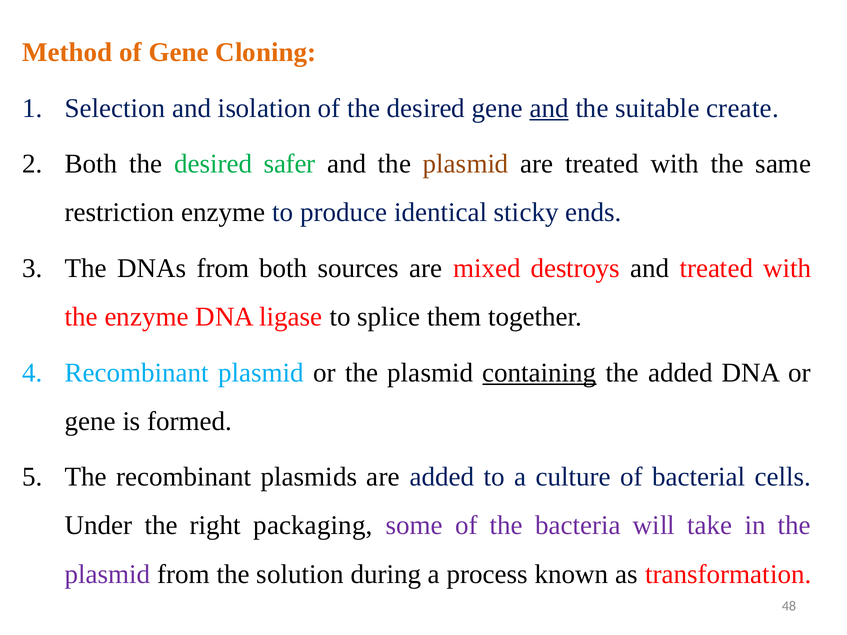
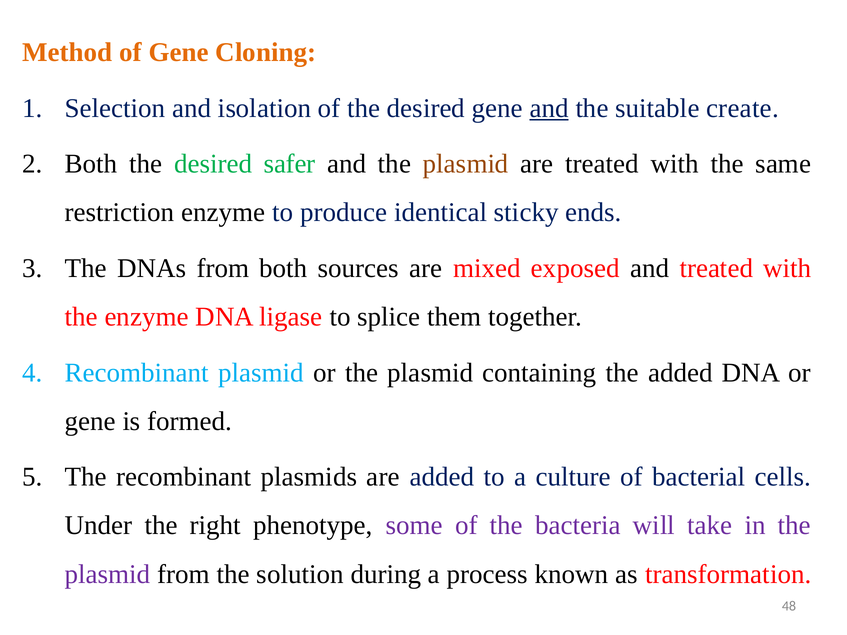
destroys: destroys -> exposed
containing underline: present -> none
packaging: packaging -> phenotype
